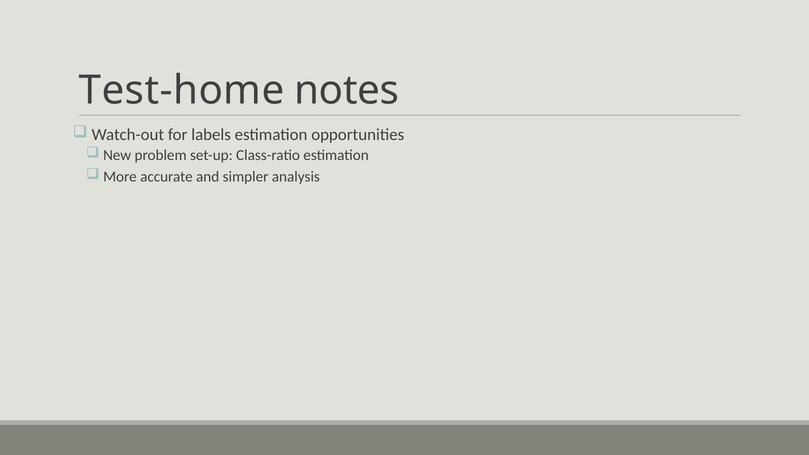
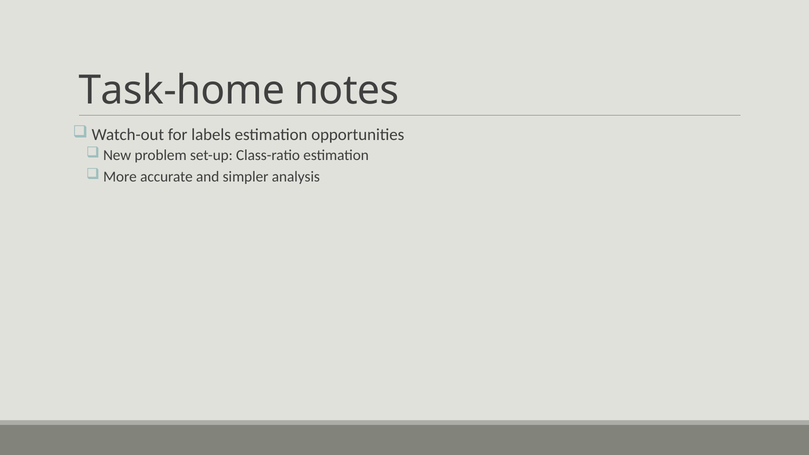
Test-home: Test-home -> Task-home
